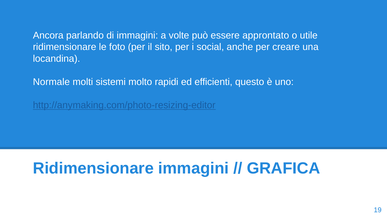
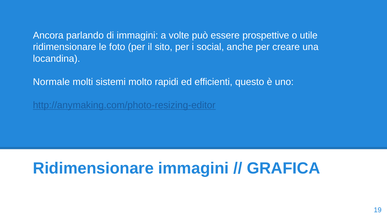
approntato: approntato -> prospettive
